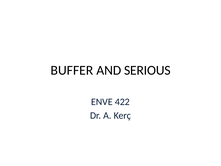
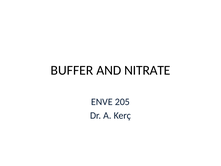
SERIOUS: SERIOUS -> NITRATE
422: 422 -> 205
